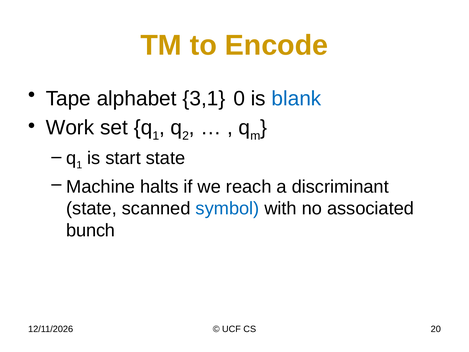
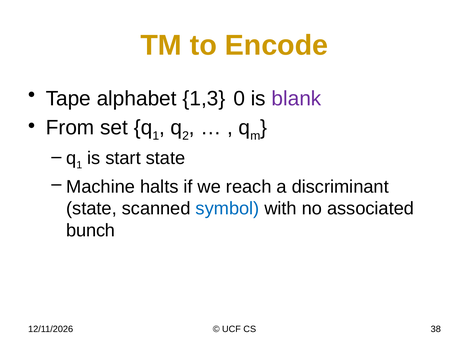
3,1: 3,1 -> 1,3
blank colour: blue -> purple
Work: Work -> From
20: 20 -> 38
